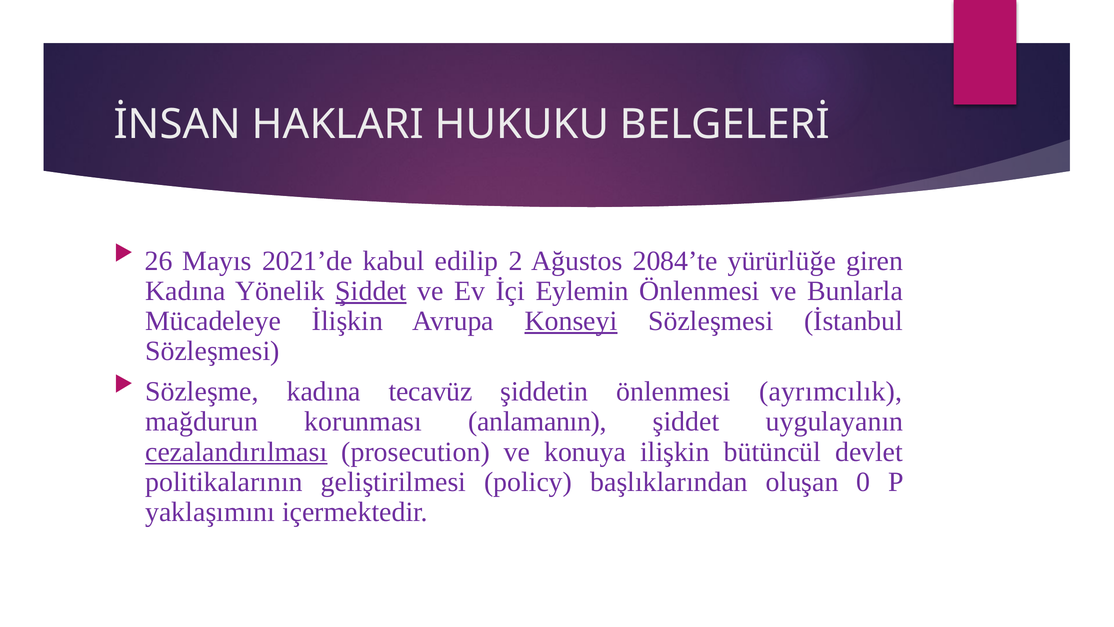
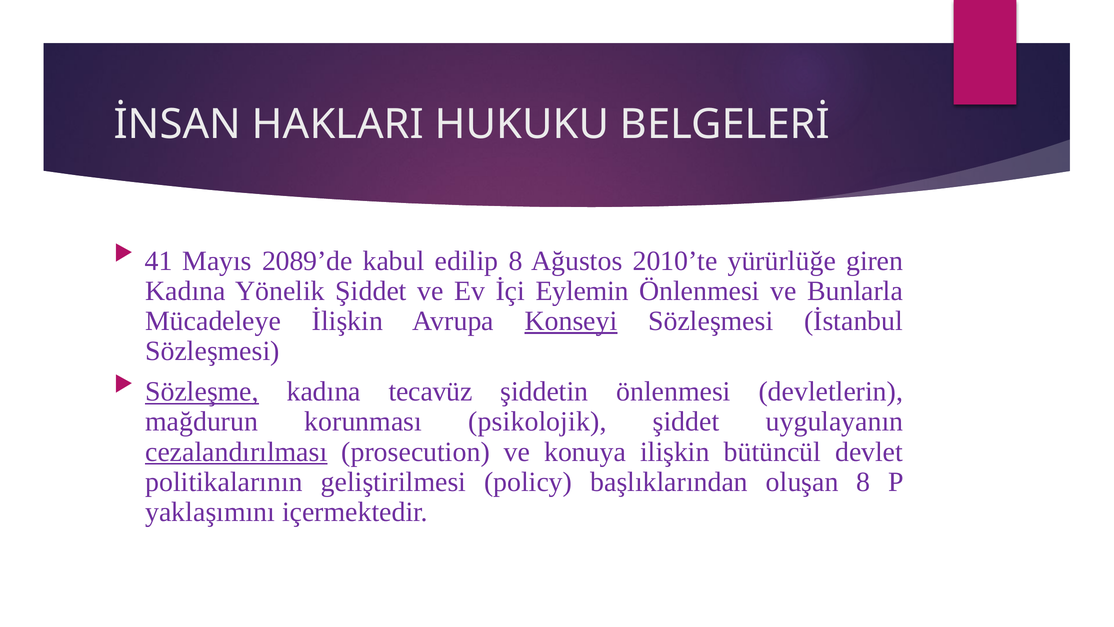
26: 26 -> 41
2021’de: 2021’de -> 2089’de
edilip 2: 2 -> 8
2084’te: 2084’te -> 2010’te
Şiddet at (371, 291) underline: present -> none
Sözleşme underline: none -> present
ayrımcılık: ayrımcılık -> devletlerin
anlamanın: anlamanın -> psikolojik
oluşan 0: 0 -> 8
